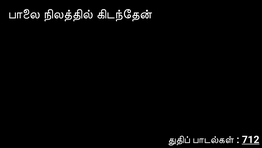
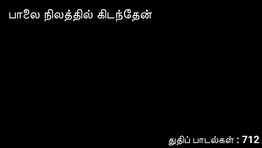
712 underline: present -> none
